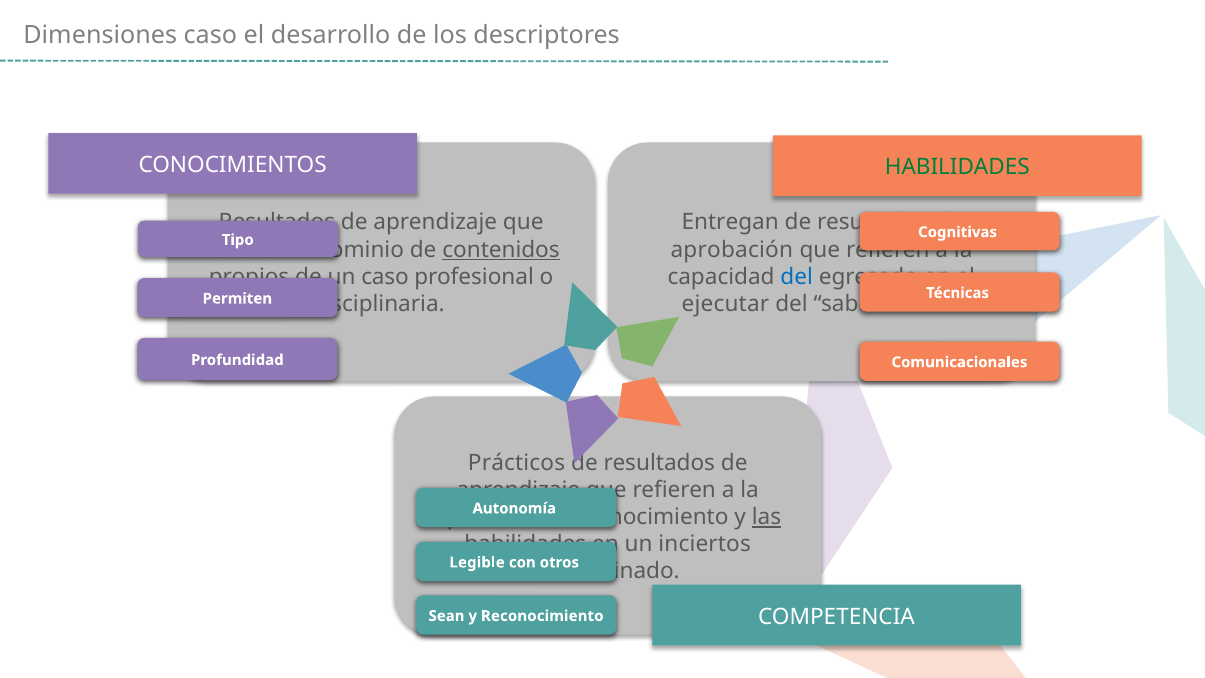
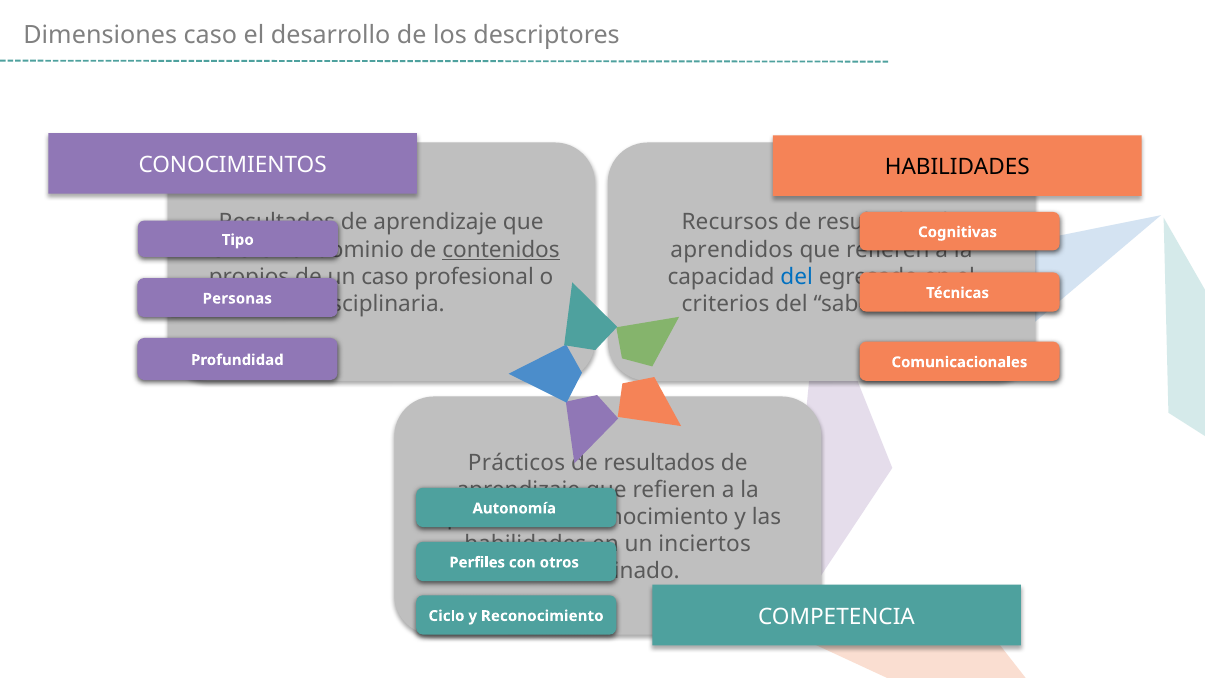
HABILIDADES at (957, 167) colour: green -> black
Entregan: Entregan -> Recursos
aprobación: aprobación -> aprendidos
Permiten: Permiten -> Personas
ejecutar: ejecutar -> criterios
las underline: present -> none
Legible: Legible -> Perfiles
Sean: Sean -> Ciclo
